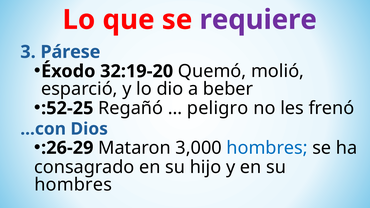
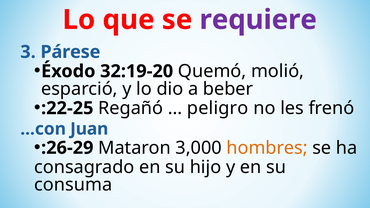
:52-25: :52-25 -> :22-25
Dios: Dios -> Juan
hombres at (267, 148) colour: blue -> orange
hombres at (73, 185): hombres -> consuma
